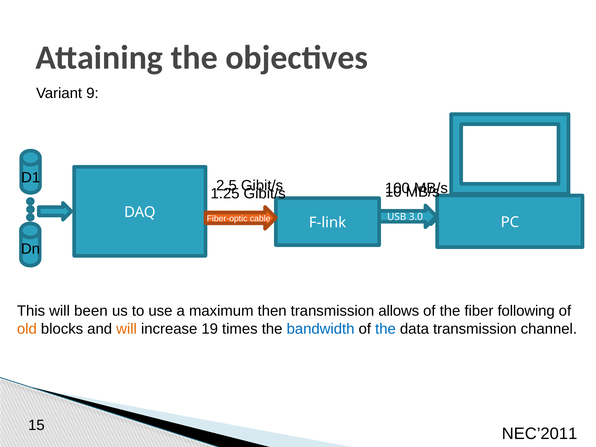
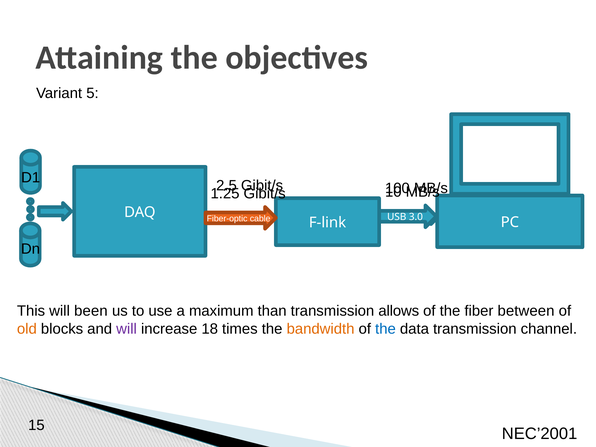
9: 9 -> 5
then: then -> than
following: following -> between
will at (127, 329) colour: orange -> purple
19: 19 -> 18
bandwidth colour: blue -> orange
NEC’2011: NEC’2011 -> NEC’2001
